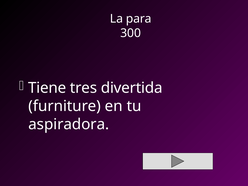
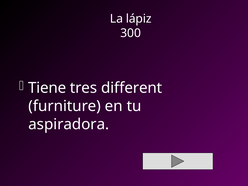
para: para -> lápiz
divertida: divertida -> different
